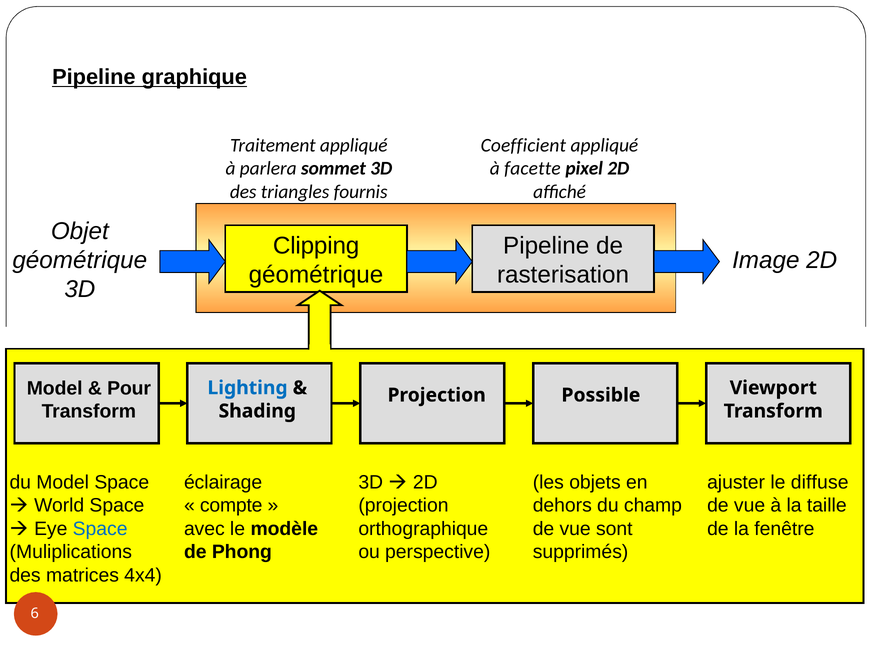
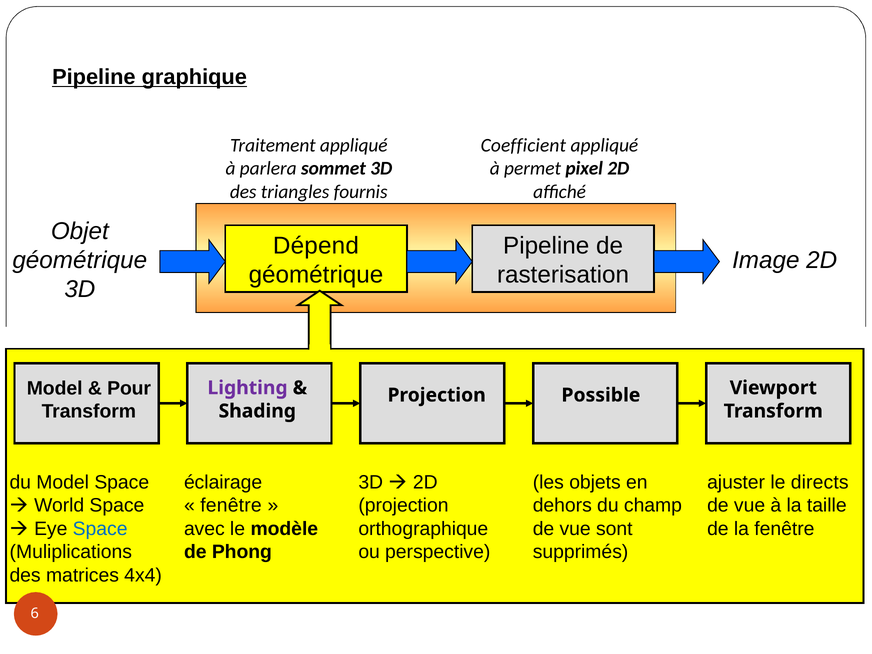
facette: facette -> permet
Clipping: Clipping -> Dépend
Lighting colour: blue -> purple
diffuse: diffuse -> directs
compte at (231, 506): compte -> fenêtre
